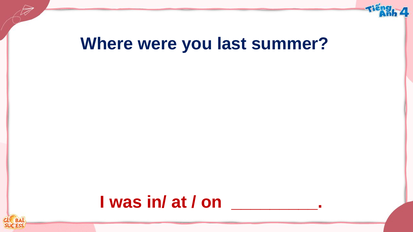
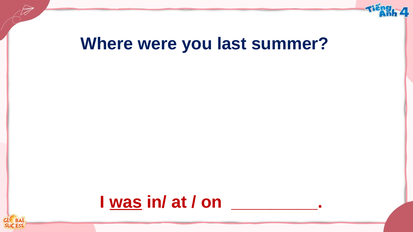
was underline: none -> present
